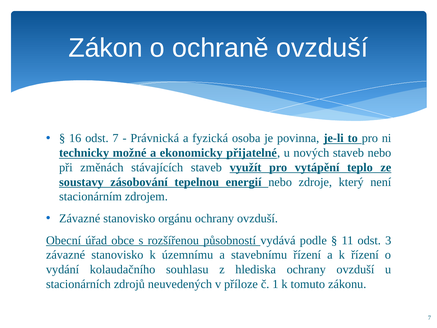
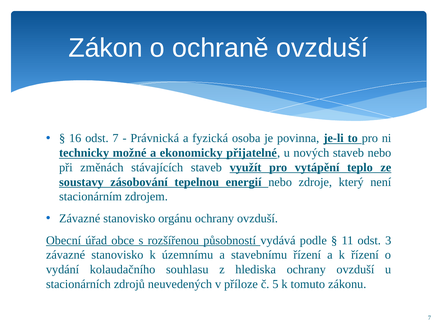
1: 1 -> 5
